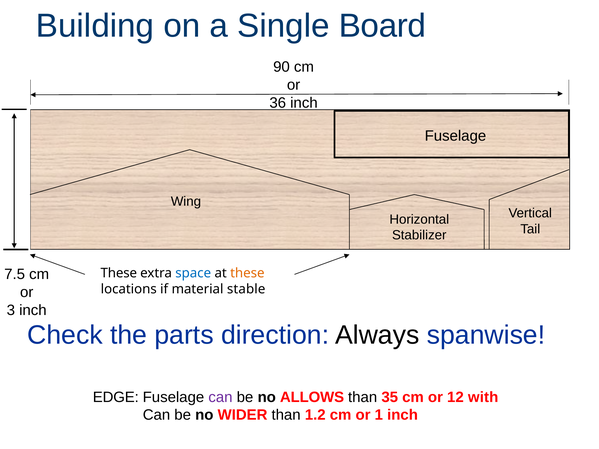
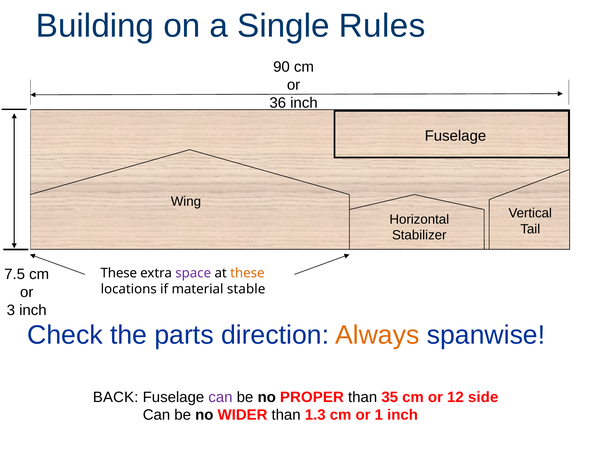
Board: Board -> Rules
space colour: blue -> purple
Always colour: black -> orange
EDGE: EDGE -> BACK
ALLOWS: ALLOWS -> PROPER
with: with -> side
1.2: 1.2 -> 1.3
